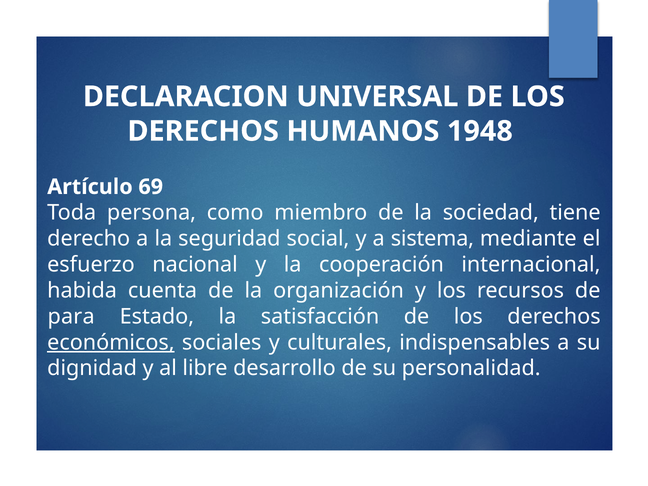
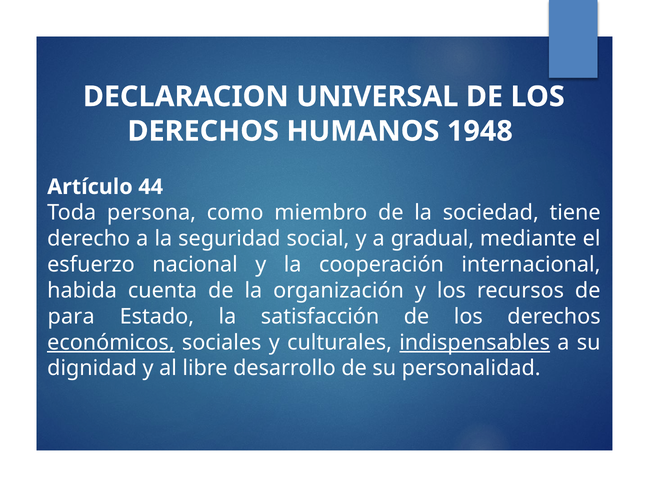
69: 69 -> 44
sistema: sistema -> gradual
indispensables underline: none -> present
